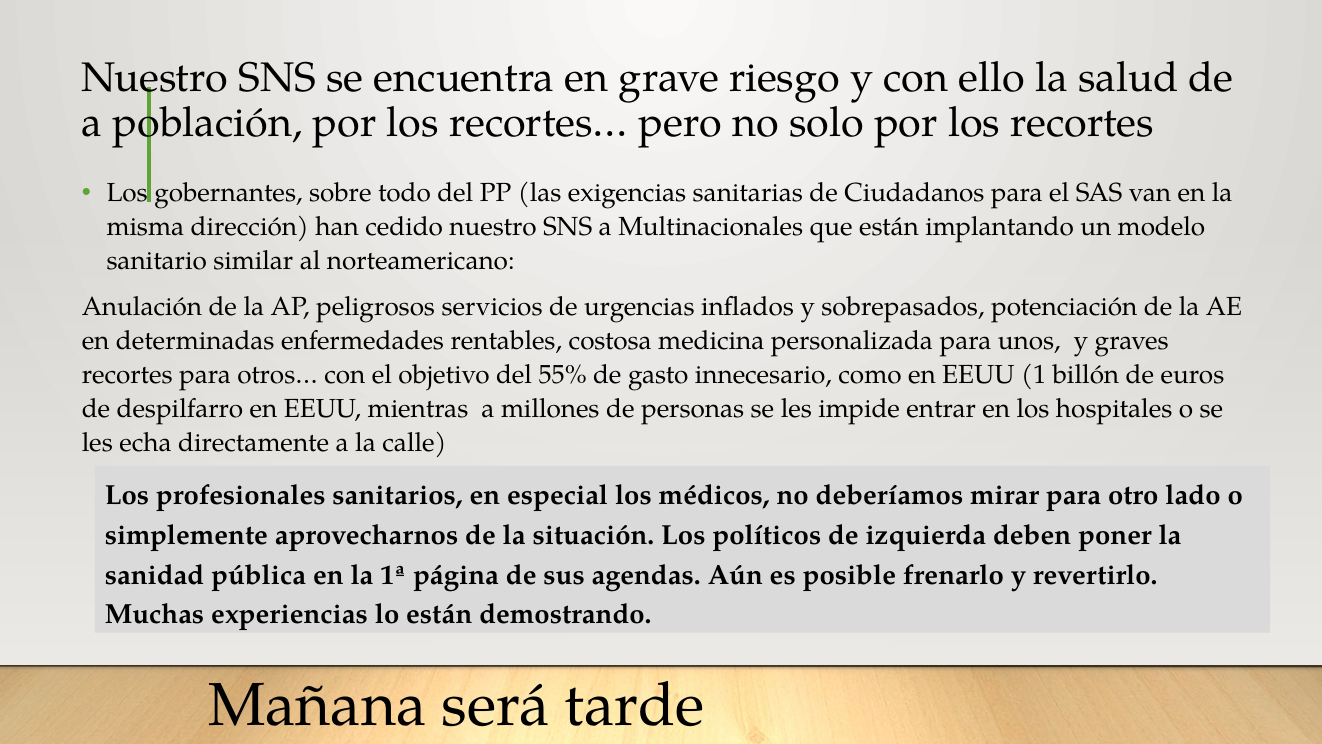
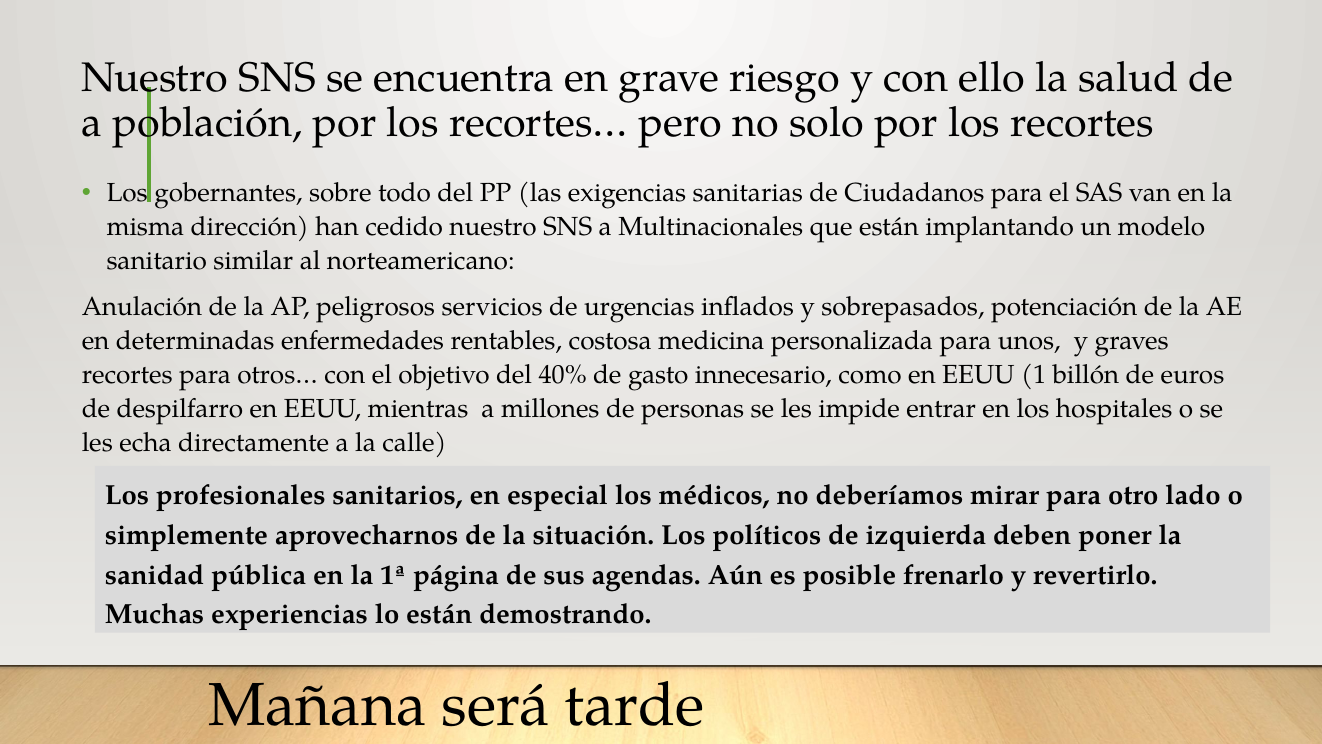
55%: 55% -> 40%
